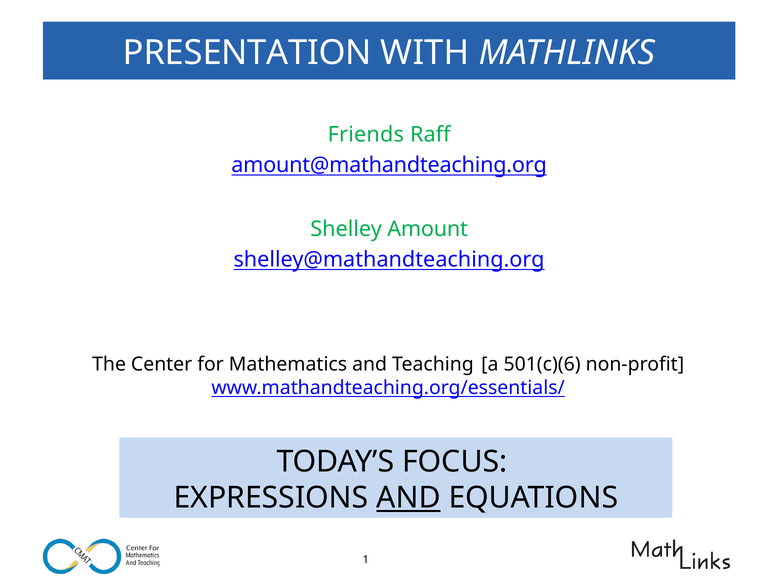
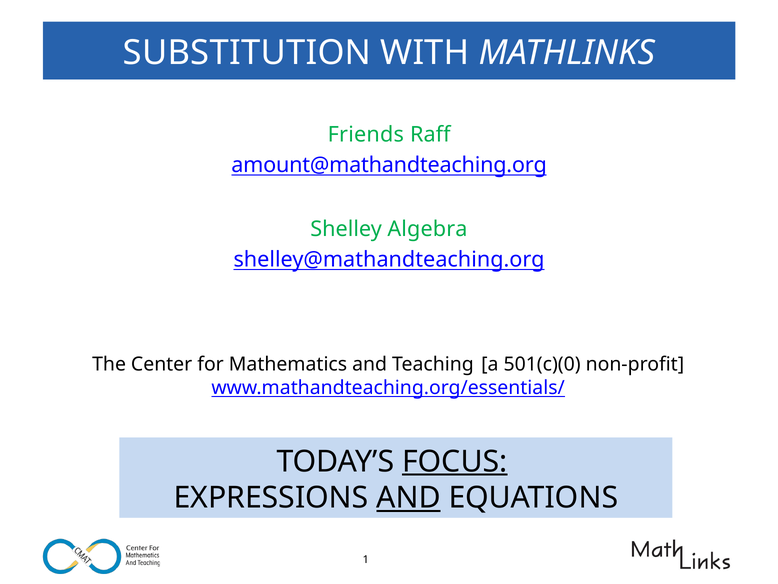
PRESENTATION: PRESENTATION -> SUBSTITUTION
Amount: Amount -> Algebra
501(c)(6: 501(c)(6 -> 501(c)(0
FOCUS underline: none -> present
